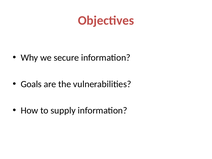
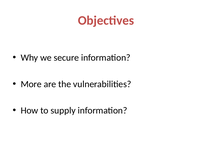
Goals: Goals -> More
